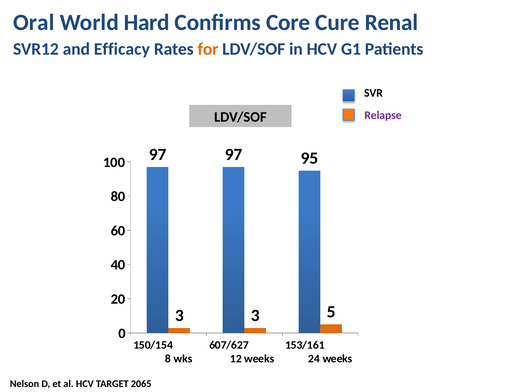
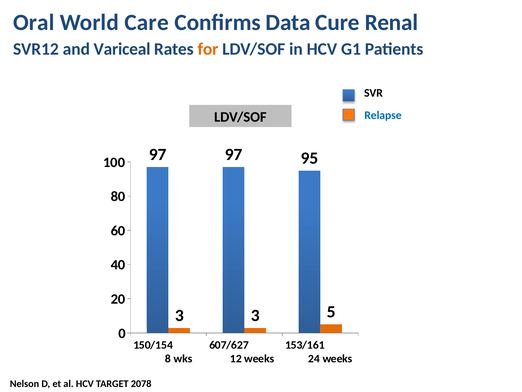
Hard: Hard -> Care
Core: Core -> Data
Efficacy: Efficacy -> Variceal
Relapse colour: purple -> blue
2065: 2065 -> 2078
